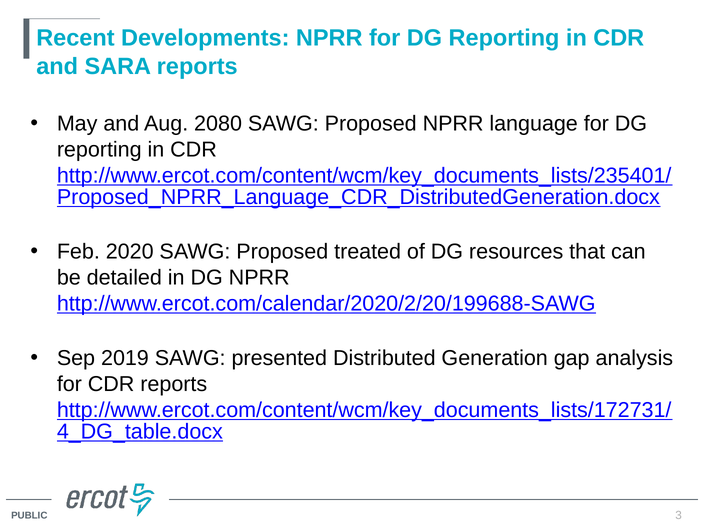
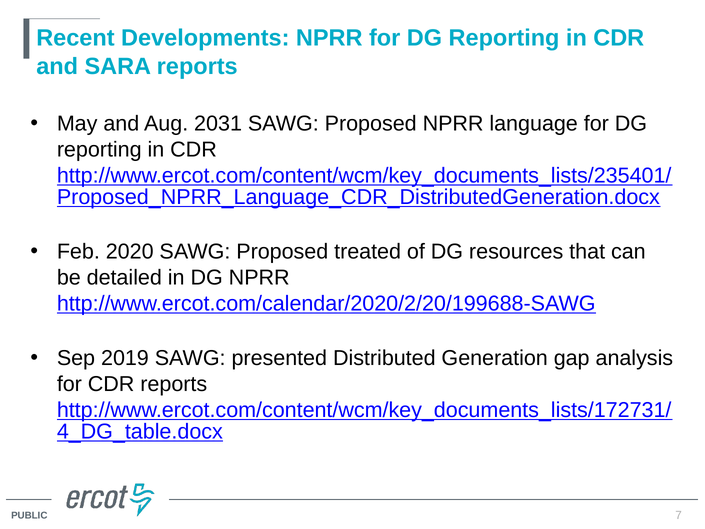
2080: 2080 -> 2031
3: 3 -> 7
